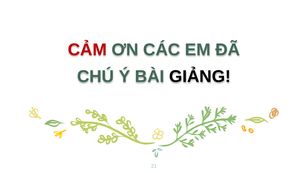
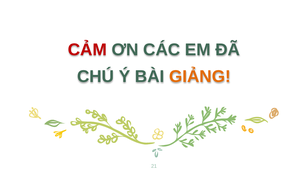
GIẢNG colour: black -> orange
